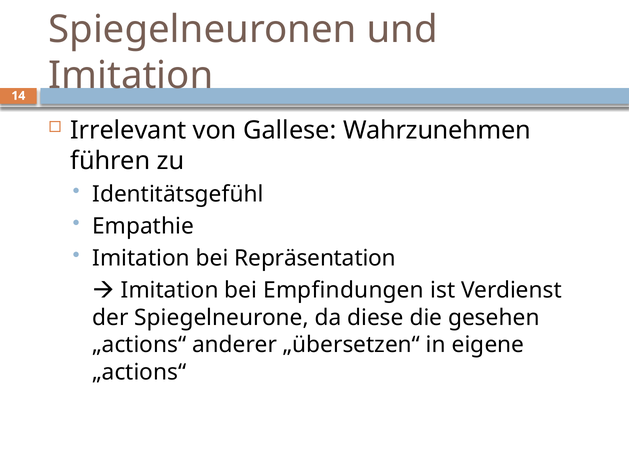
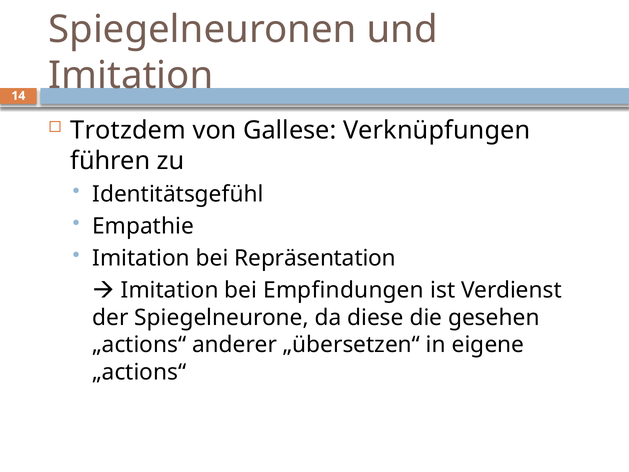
Irrelevant: Irrelevant -> Trotzdem
Wahrzunehmen: Wahrzunehmen -> Verknüpfungen
